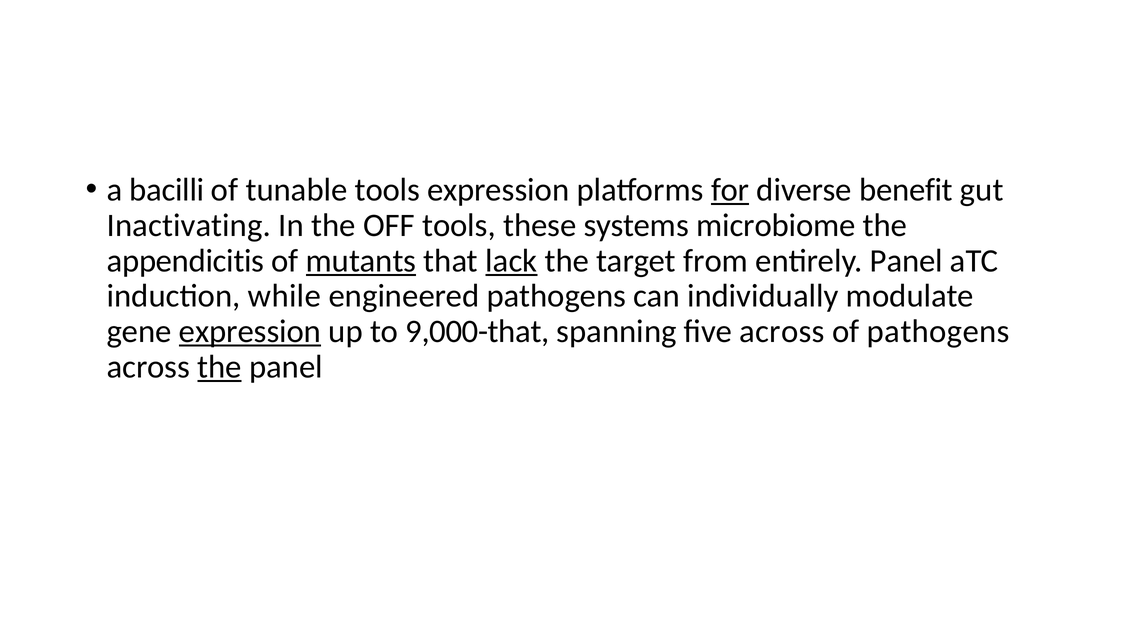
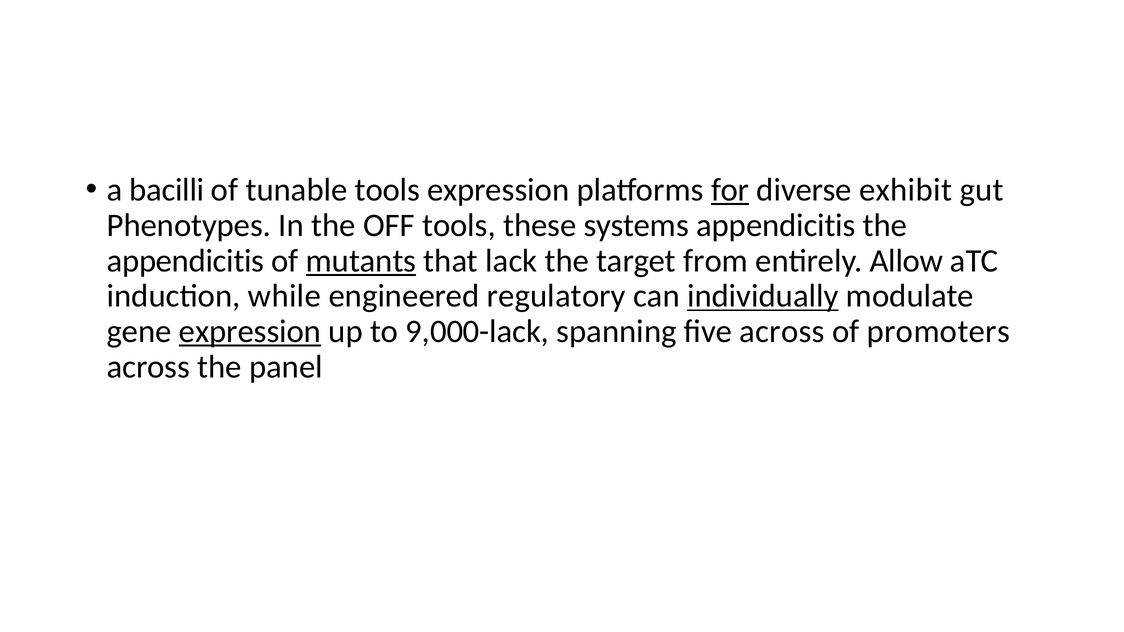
benefit: benefit -> exhibit
Inactivating: Inactivating -> Phenotypes
systems microbiome: microbiome -> appendicitis
lack underline: present -> none
entirely Panel: Panel -> Allow
engineered pathogens: pathogens -> regulatory
individually underline: none -> present
9,000-that: 9,000-that -> 9,000-lack
of pathogens: pathogens -> promoters
the at (220, 367) underline: present -> none
